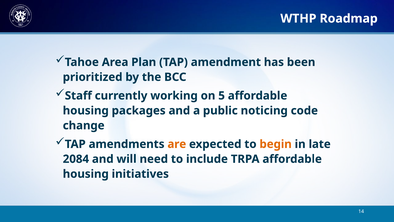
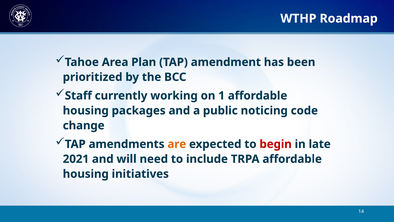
5: 5 -> 1
begin colour: orange -> red
2084: 2084 -> 2021
